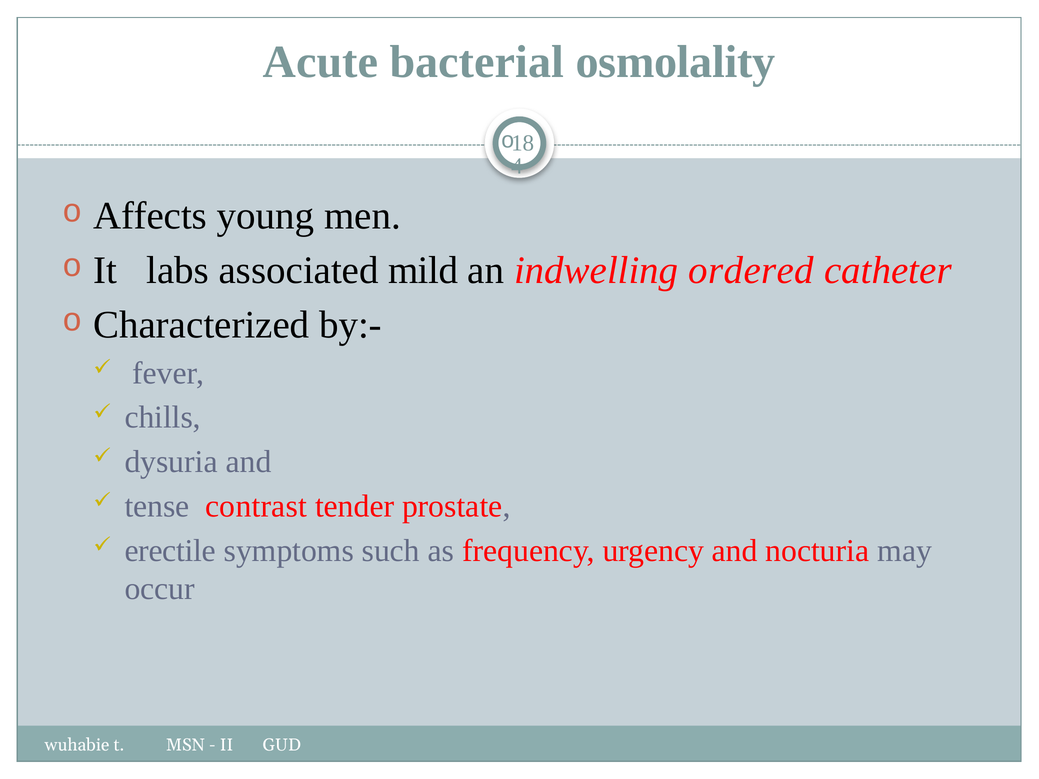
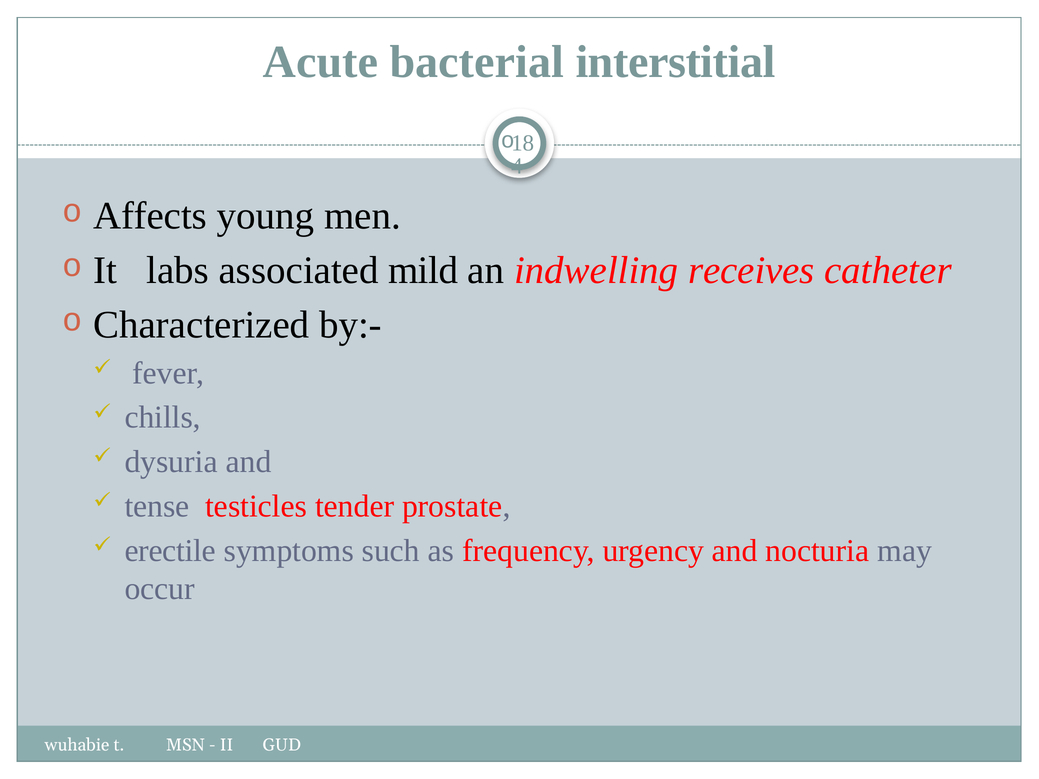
osmolality: osmolality -> interstitial
ordered: ordered -> receives
contrast: contrast -> testicles
